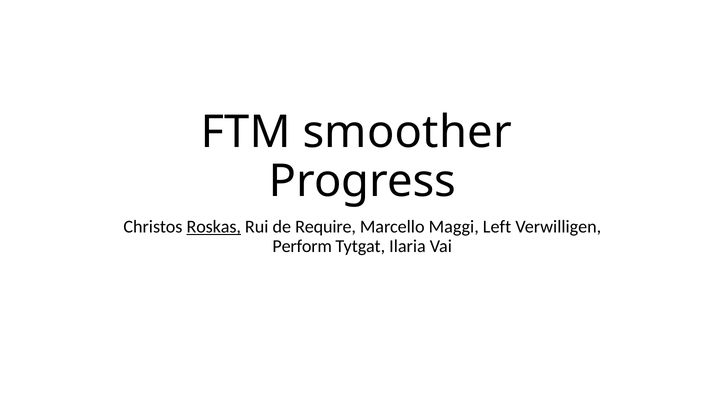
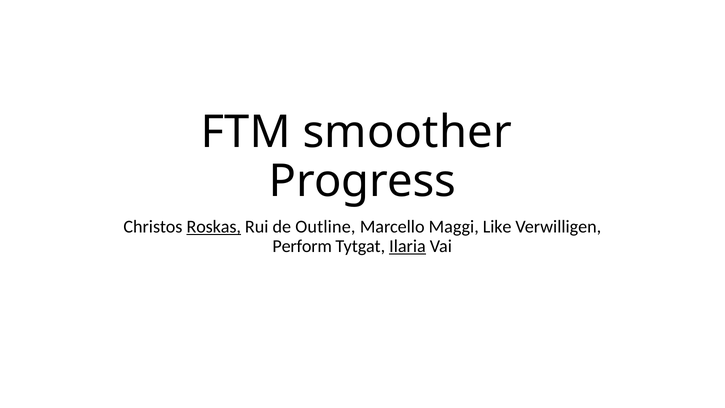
Require: Require -> Outline
Left: Left -> Like
Ilaria underline: none -> present
